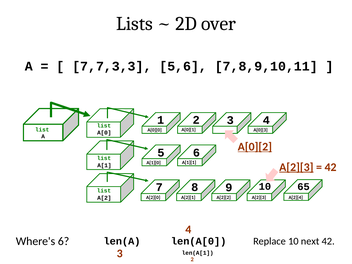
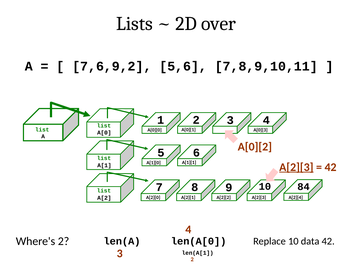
7,7,3,3: 7,7,3,3 -> 7,6,9,2
A[0][2 underline: present -> none
65: 65 -> 84
Where's 6: 6 -> 2
next: next -> data
